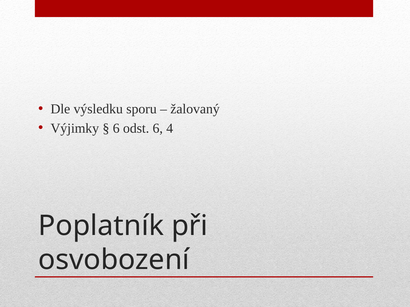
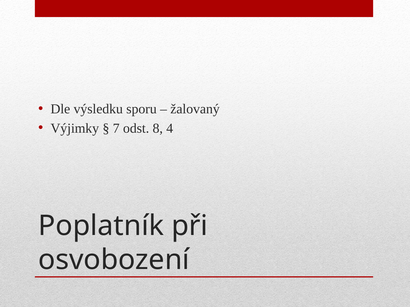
6 at (116, 128): 6 -> 7
odst 6: 6 -> 8
